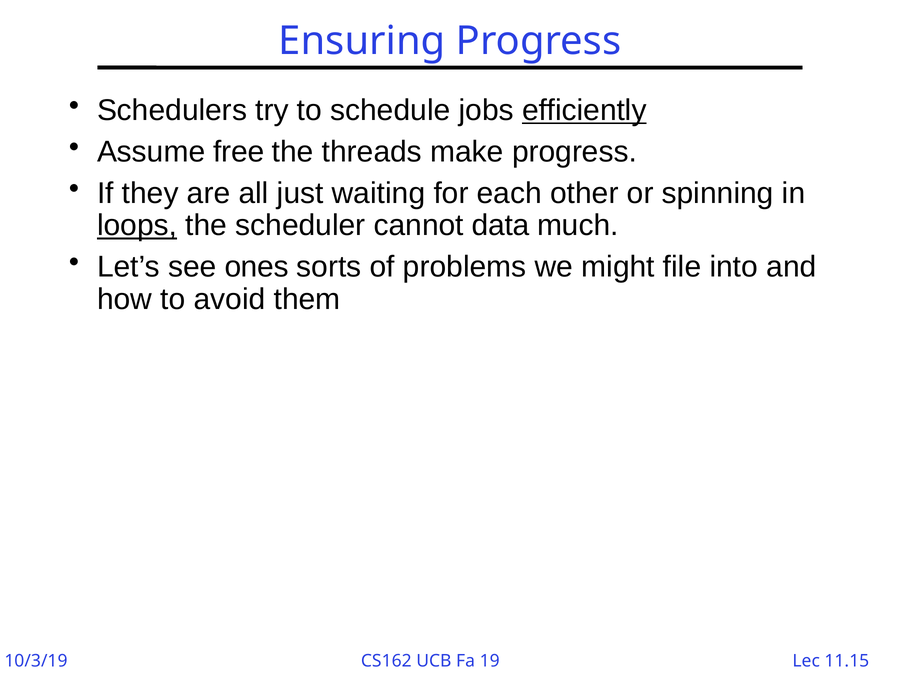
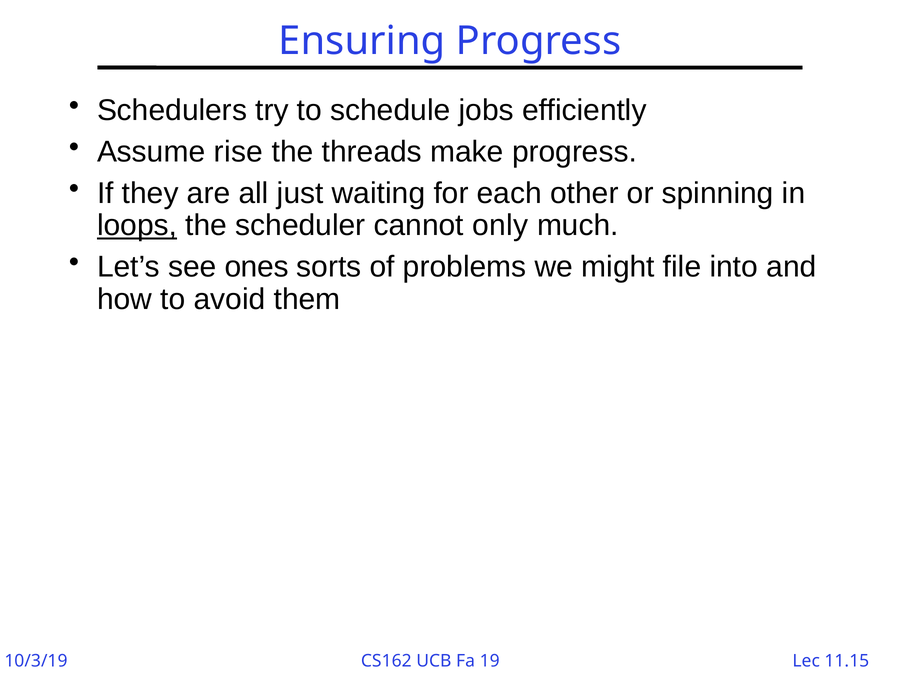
efficiently underline: present -> none
free: free -> rise
data: data -> only
